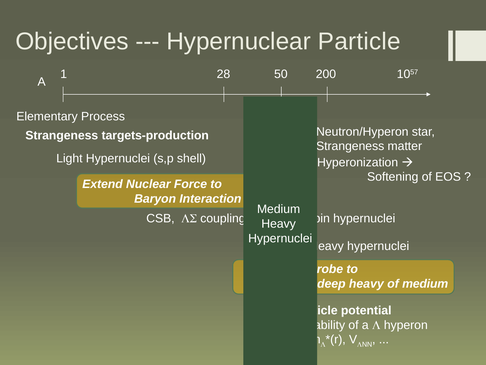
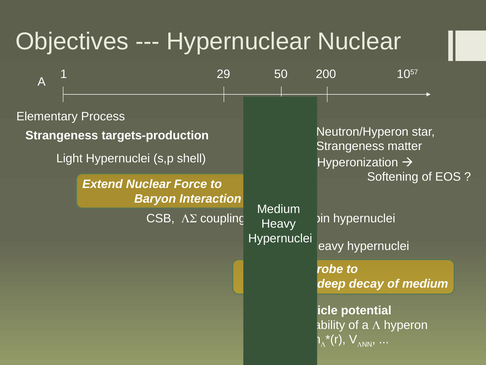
Hypernuclear Particle: Particle -> Nuclear
28: 28 -> 29
deep heavy: heavy -> decay
